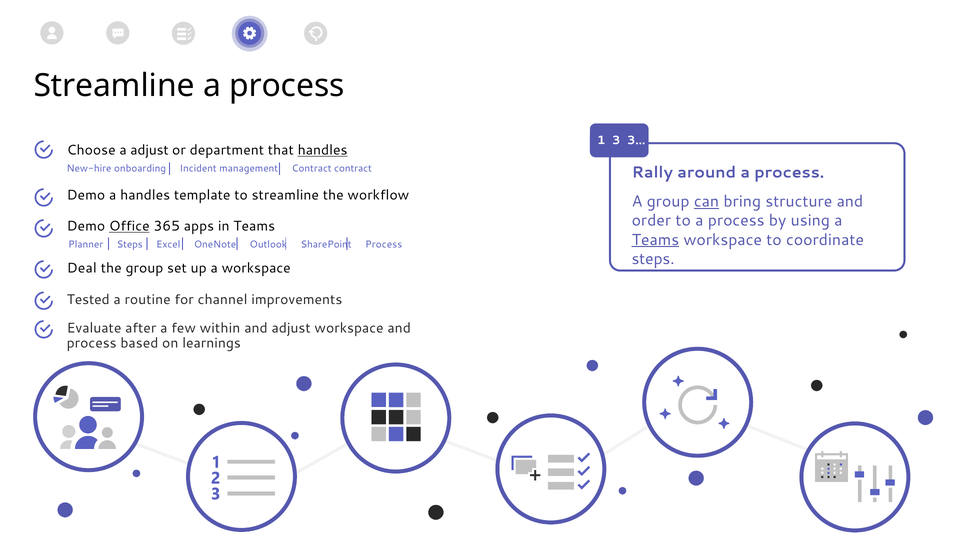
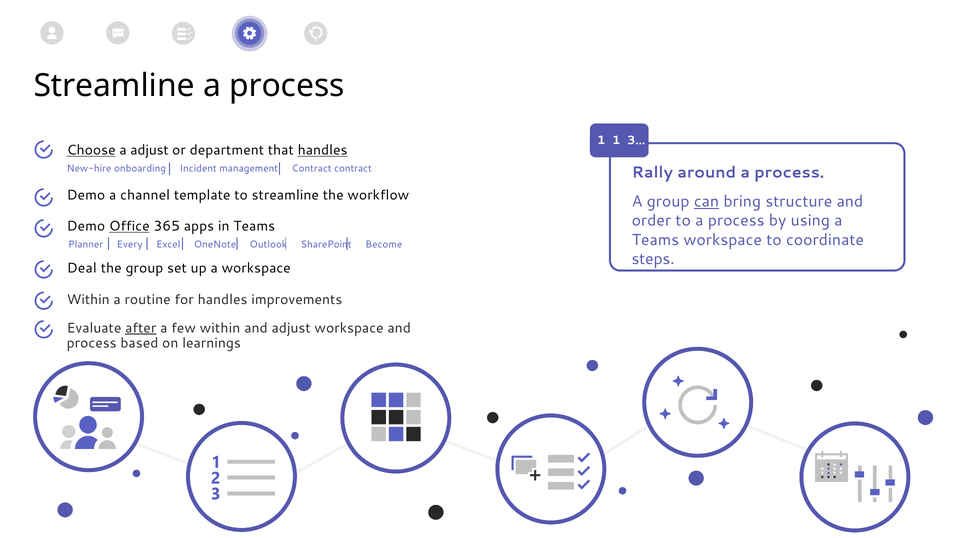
1 3: 3 -> 1
Choose underline: none -> present
a handles: handles -> channel
Teams at (655, 240) underline: present -> none
Planner Steps: Steps -> Every
SharePoint Process: Process -> Become
Tested at (88, 299): Tested -> Within
for channel: channel -> handles
after underline: none -> present
